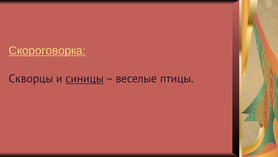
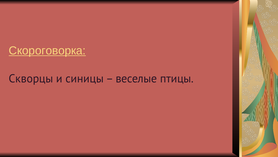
синицы underline: present -> none
